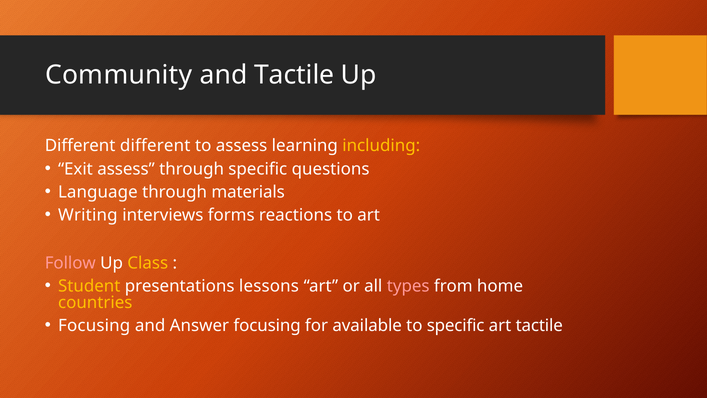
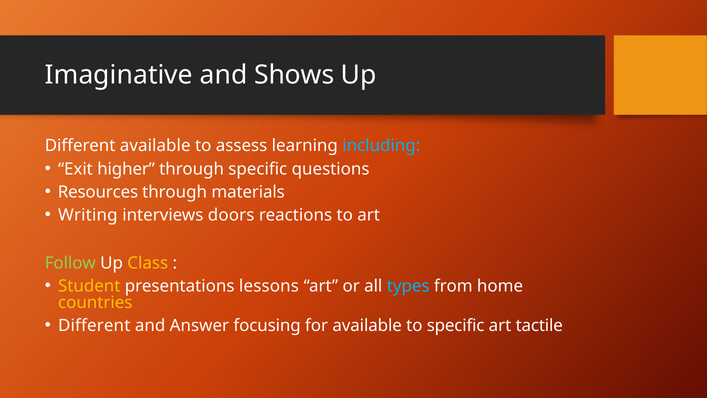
Community: Community -> Imaginative
and Tactile: Tactile -> Shows
Different different: different -> available
including colour: yellow -> light blue
Exit assess: assess -> higher
Language: Language -> Resources
forms: forms -> doors
Follow colour: pink -> light green
types colour: pink -> light blue
Focusing at (94, 325): Focusing -> Different
